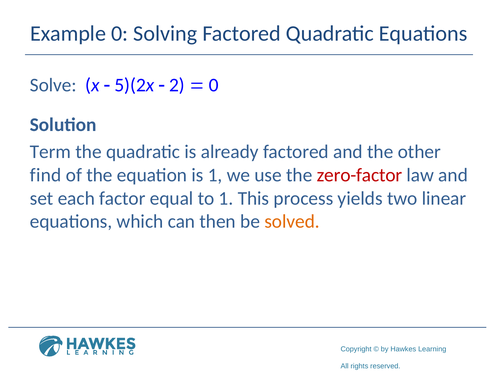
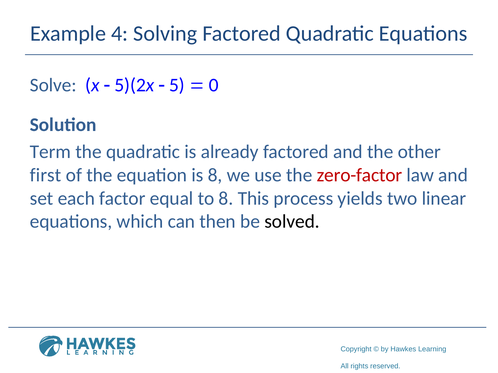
Example 0: 0 -> 4
2: 2 -> 5
find: find -> first
is 1: 1 -> 8
to 1: 1 -> 8
solved colour: orange -> black
